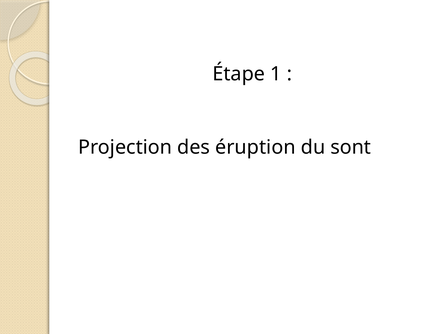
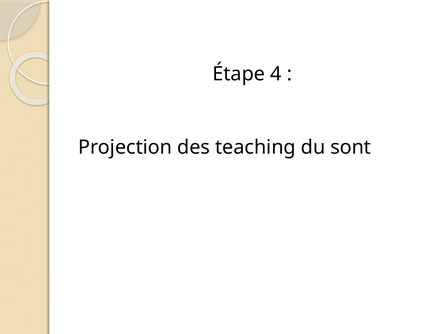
1: 1 -> 4
éruption: éruption -> teaching
